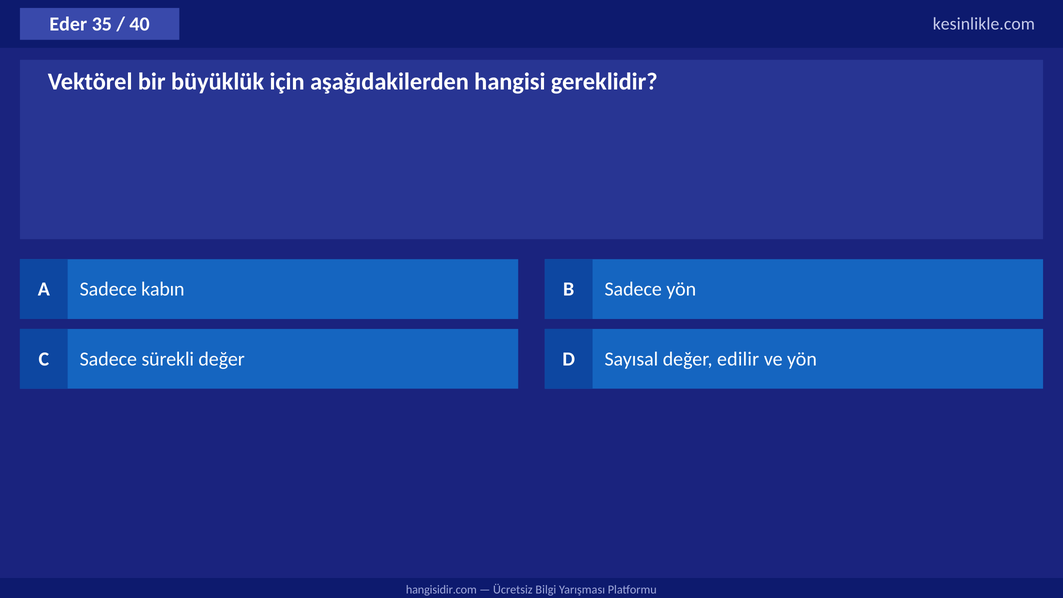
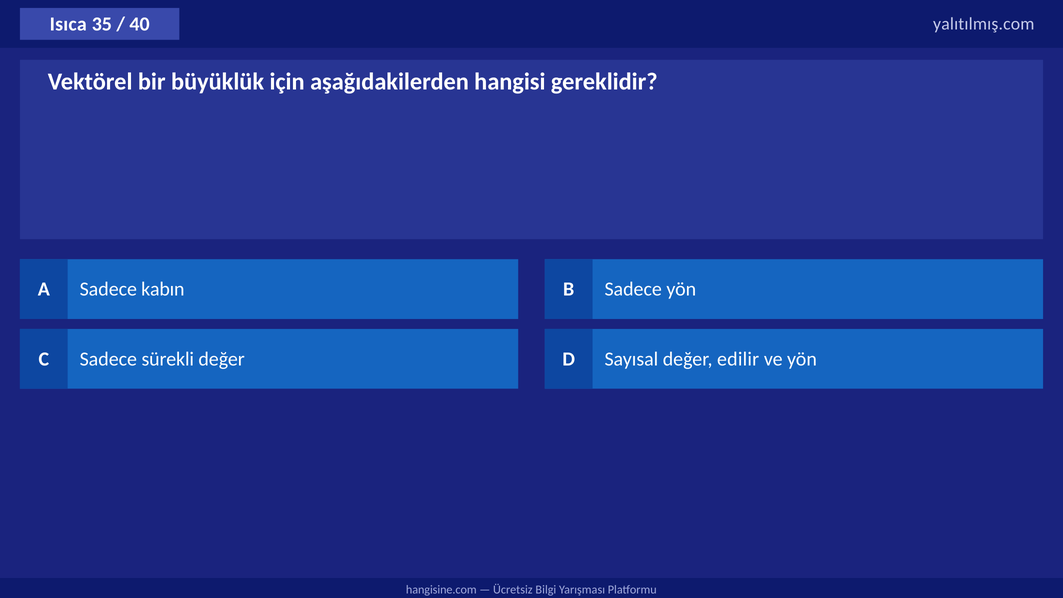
Eder: Eder -> Isıca
kesinlikle.com: kesinlikle.com -> yalıtılmış.com
hangisidir.com: hangisidir.com -> hangisine.com
